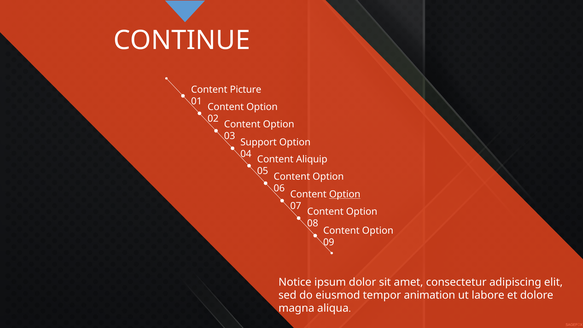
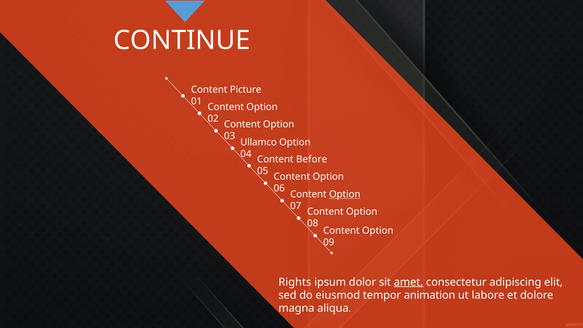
Support: Support -> Ullamco
Aliquip: Aliquip -> Before
Notice: Notice -> Rights
amet underline: none -> present
